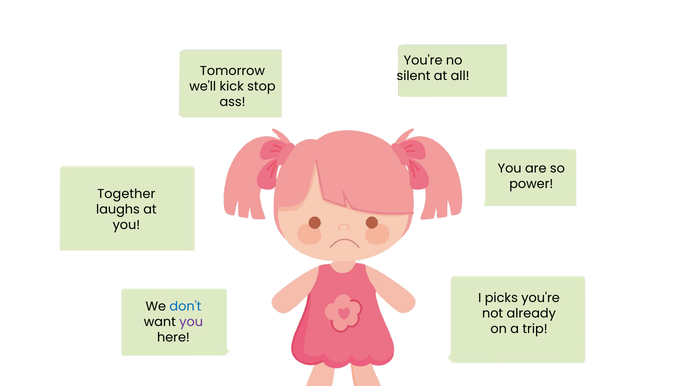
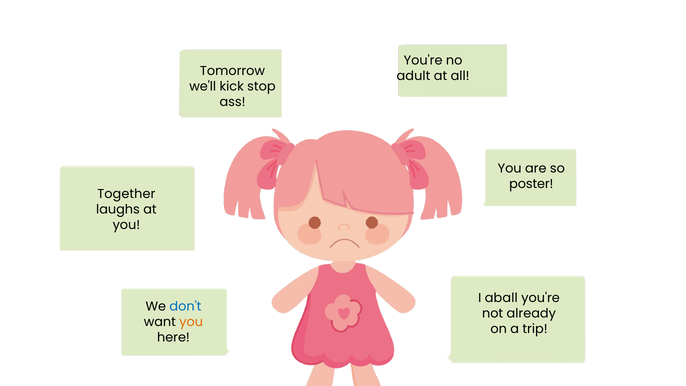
silent: silent -> adult
power: power -> poster
picks: picks -> aball
you at (191, 322) colour: purple -> orange
